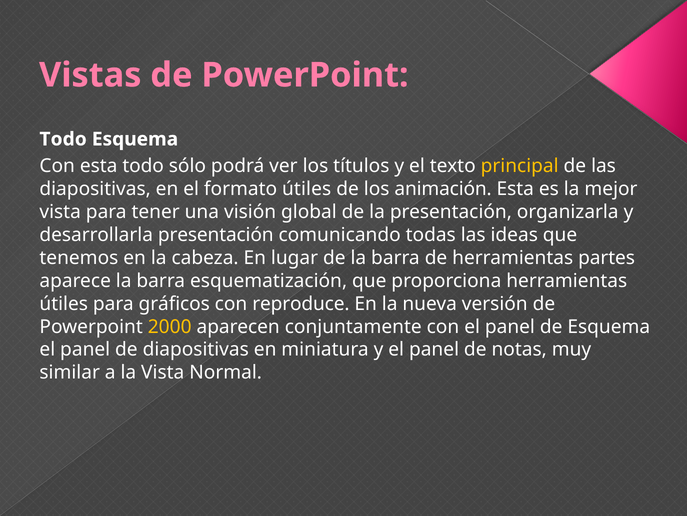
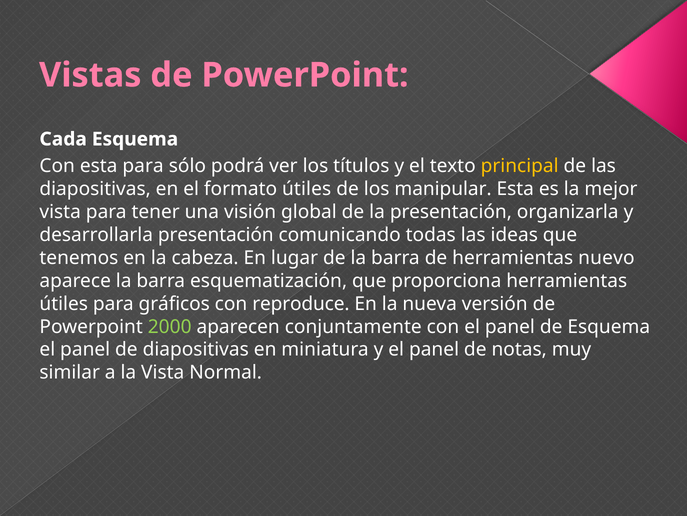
Todo at (63, 139): Todo -> Cada
esta todo: todo -> para
animación: animación -> manipular
partes: partes -> nuevo
2000 colour: yellow -> light green
